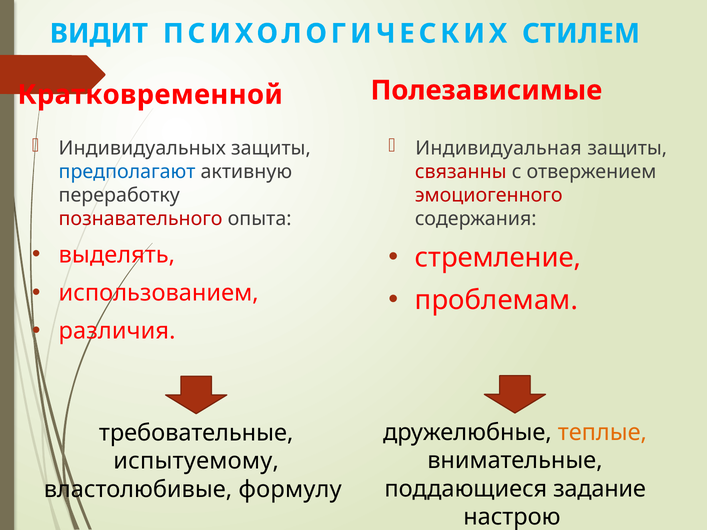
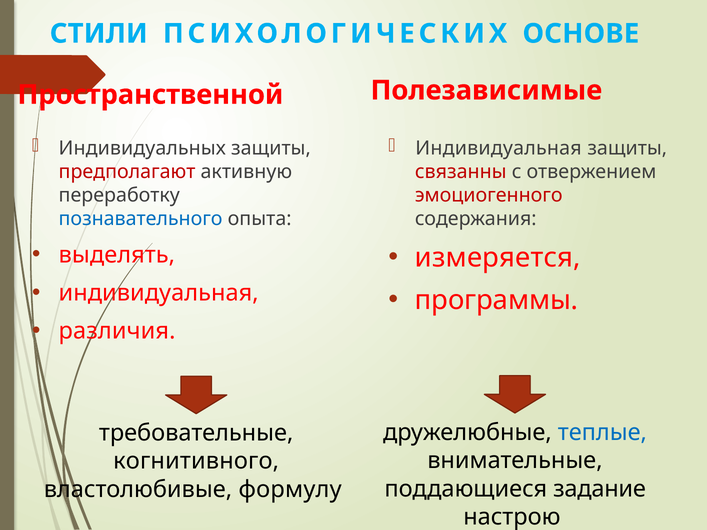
ВИДИТ: ВИДИТ -> СТИЛИ
СТИЛЕМ: СТИЛЕМ -> ОСНОВЕ
Кратковременной: Кратковременной -> Пространственной
предполагают colour: blue -> red
познавательного colour: red -> blue
стремление: стремление -> измеряется
использованием at (159, 293): использованием -> индивидуальная
проблемам: проблемам -> программы
теплые colour: orange -> blue
испытуемому: испытуемому -> когнитивного
